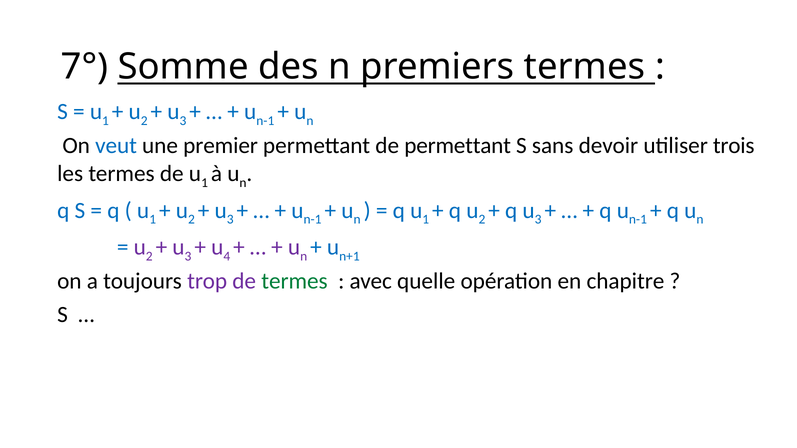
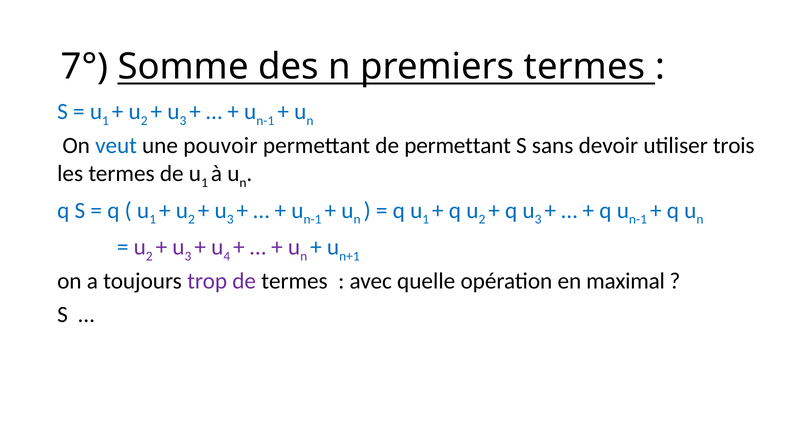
premier: premier -> pouvoir
termes at (295, 281) colour: green -> black
chapitre: chapitre -> maximal
